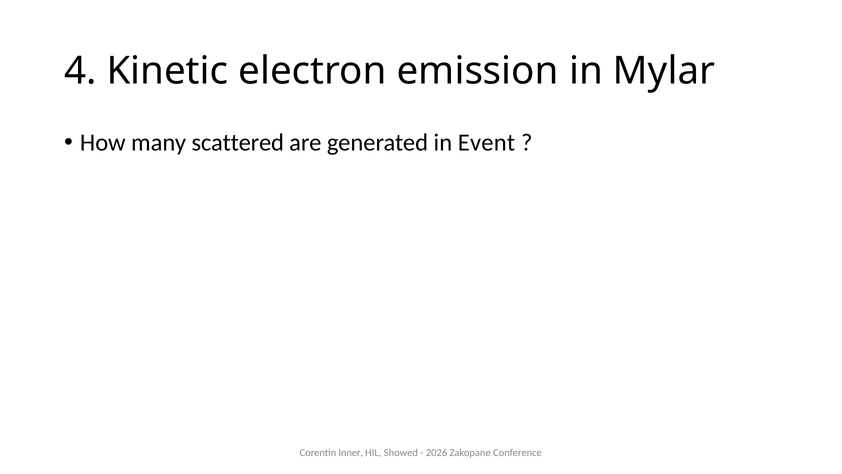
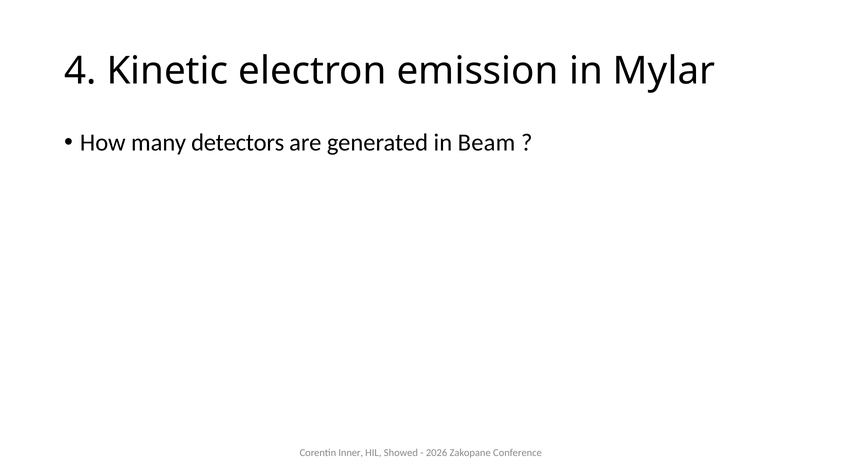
scattered: scattered -> detectors
Event: Event -> Beam
